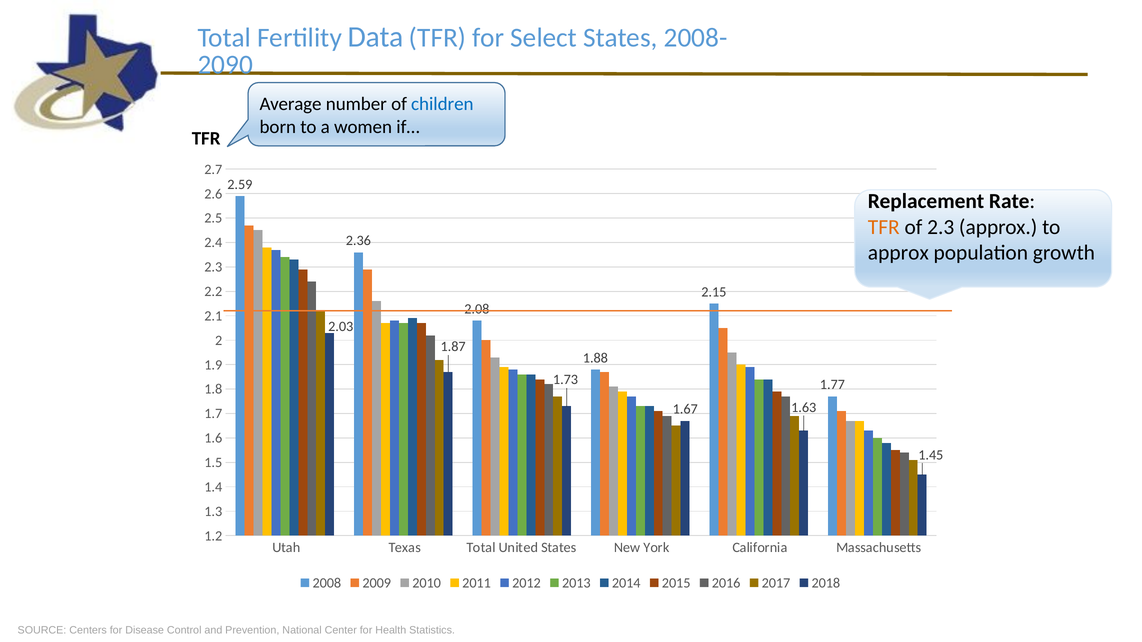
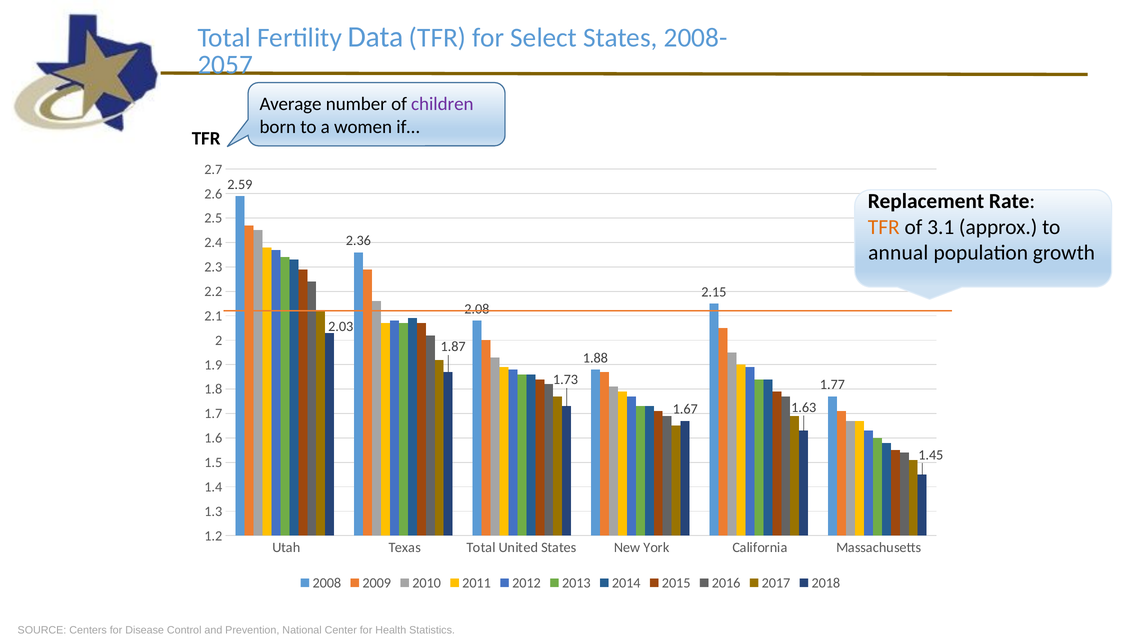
2090: 2090 -> 2057
children colour: blue -> purple
of 2.3: 2.3 -> 3.1
approx at (898, 253): approx -> annual
